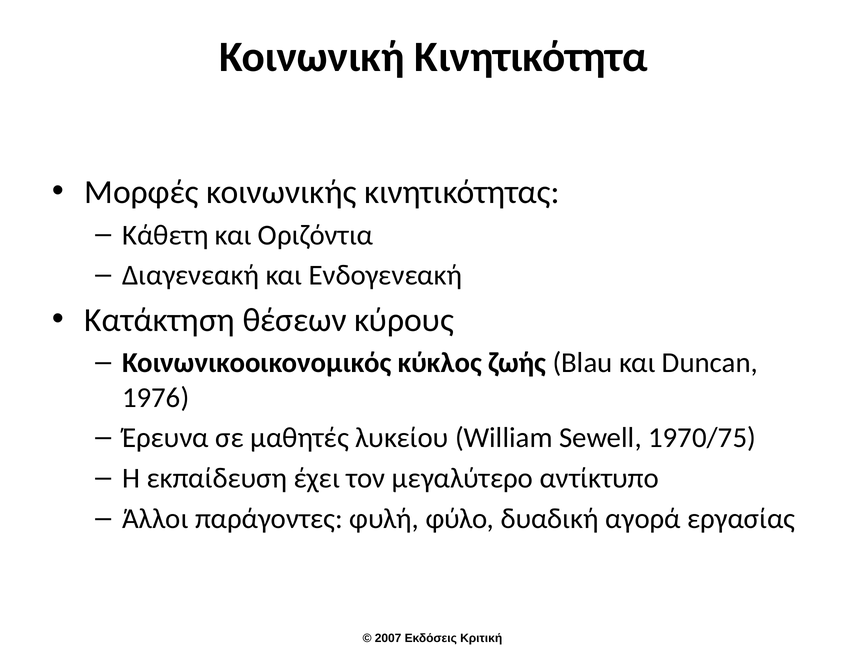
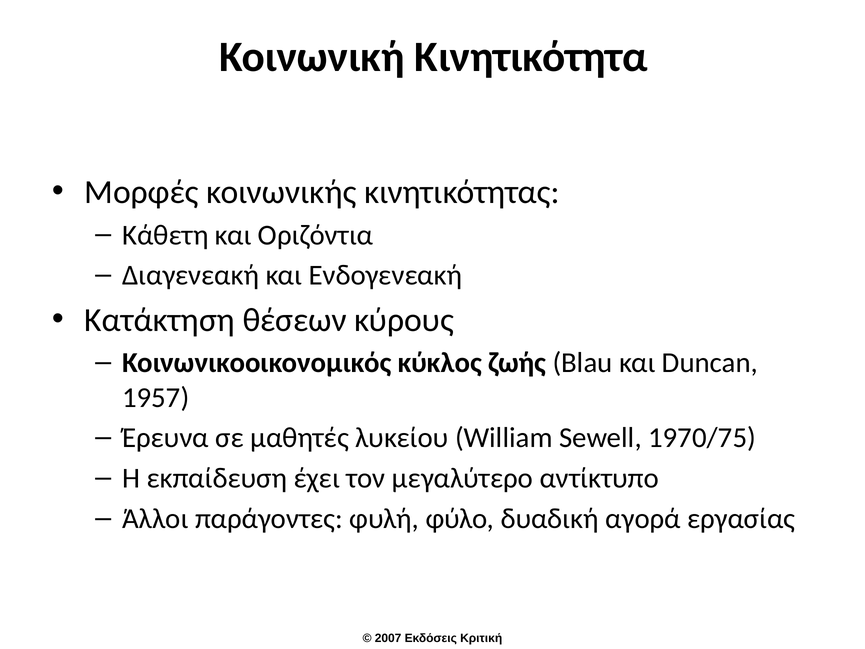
1976: 1976 -> 1957
